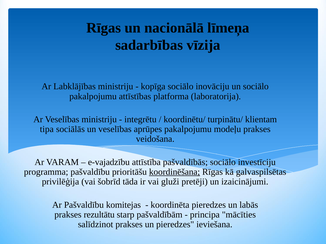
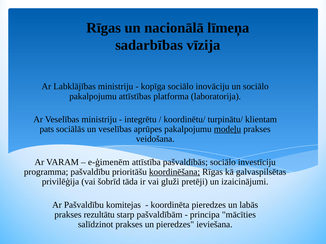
tipa: tipa -> pats
modeļu underline: none -> present
e-vajadzību: e-vajadzību -> e-ģimenēm
